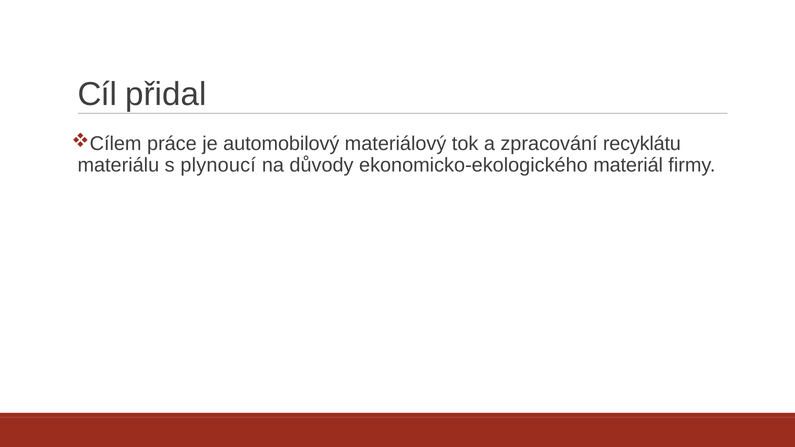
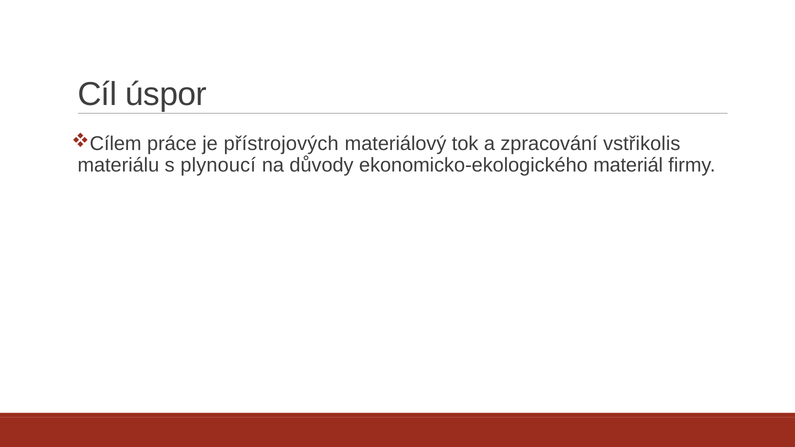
přidal: přidal -> úspor
automobilový: automobilový -> přístrojových
recyklátu: recyklátu -> vstřikolis
